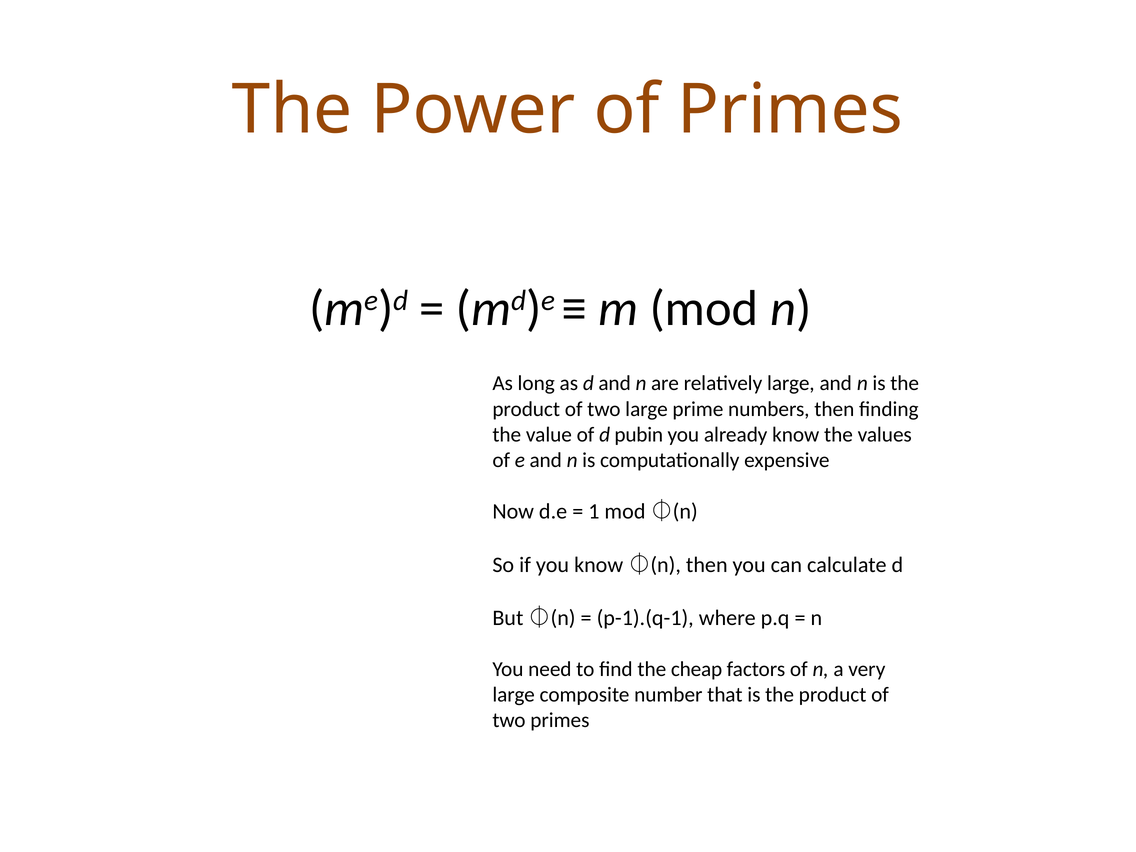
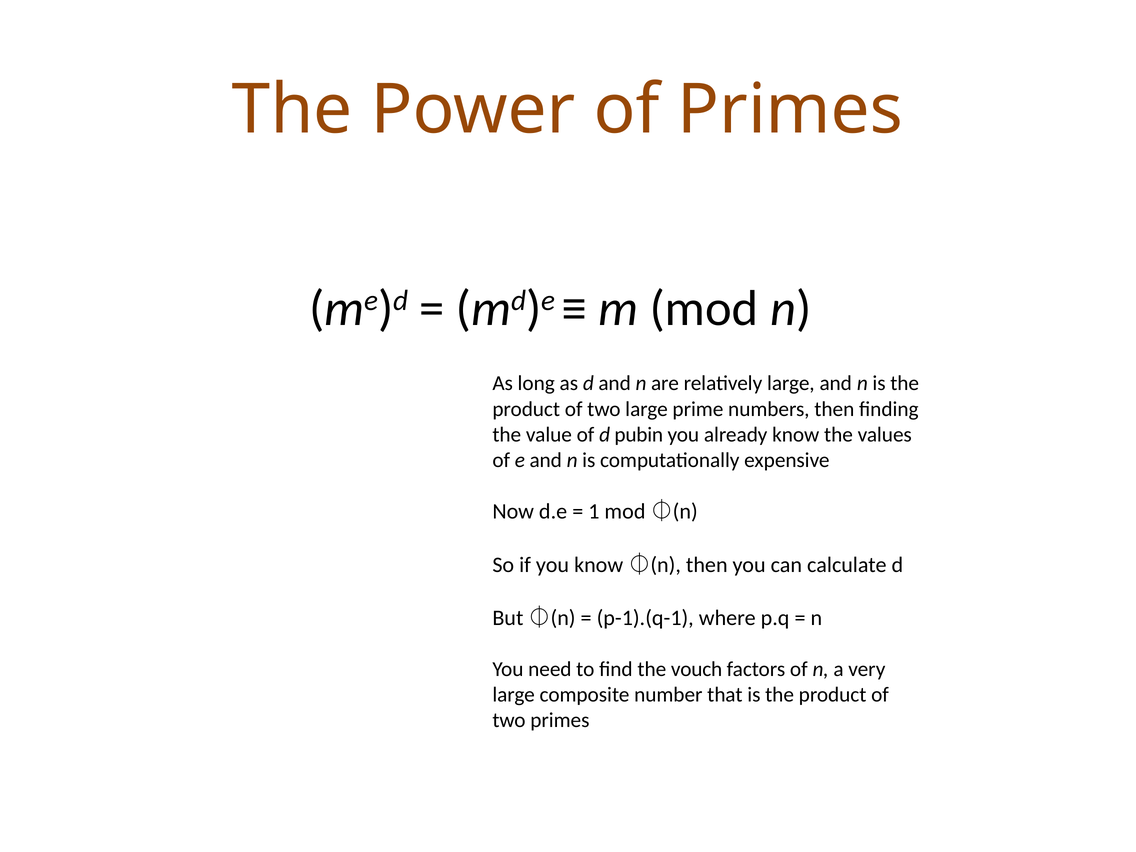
cheap: cheap -> vouch
